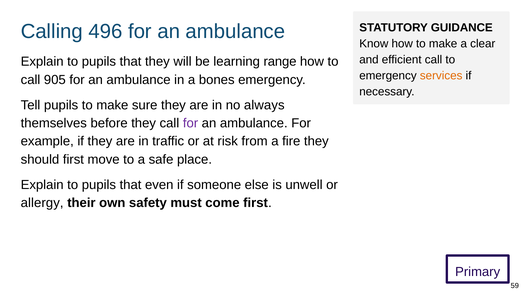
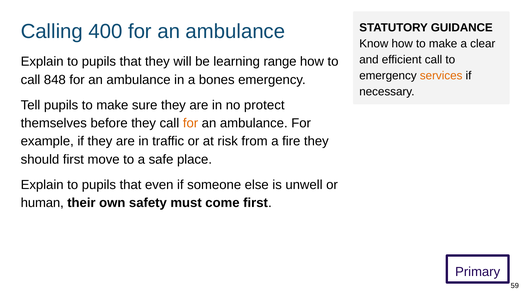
496: 496 -> 400
905: 905 -> 848
always: always -> protect
for at (191, 123) colour: purple -> orange
allergy: allergy -> human
